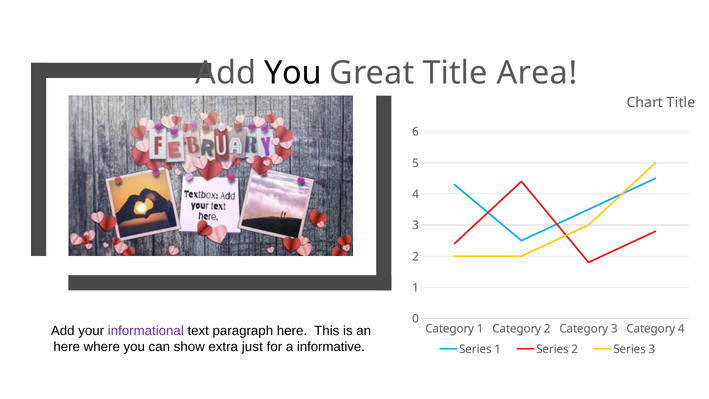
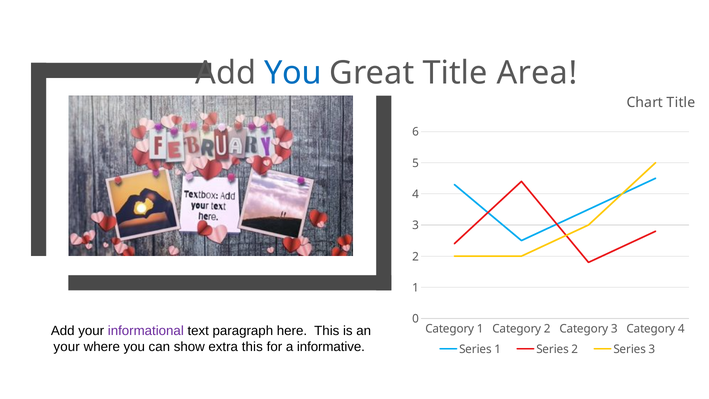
You at (293, 73) colour: black -> blue
here at (67, 347): here -> your
extra just: just -> this
